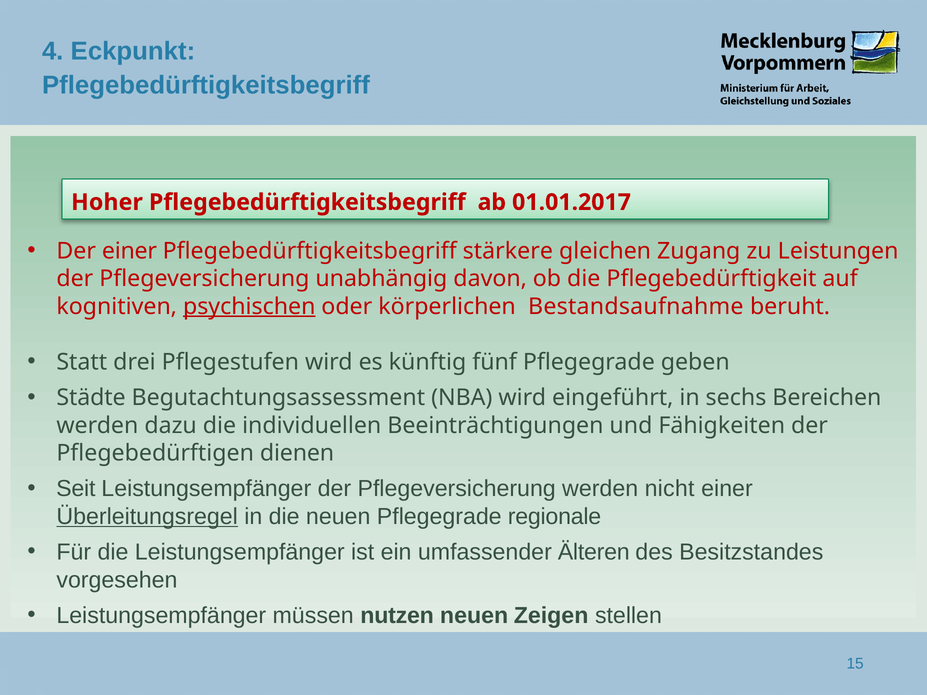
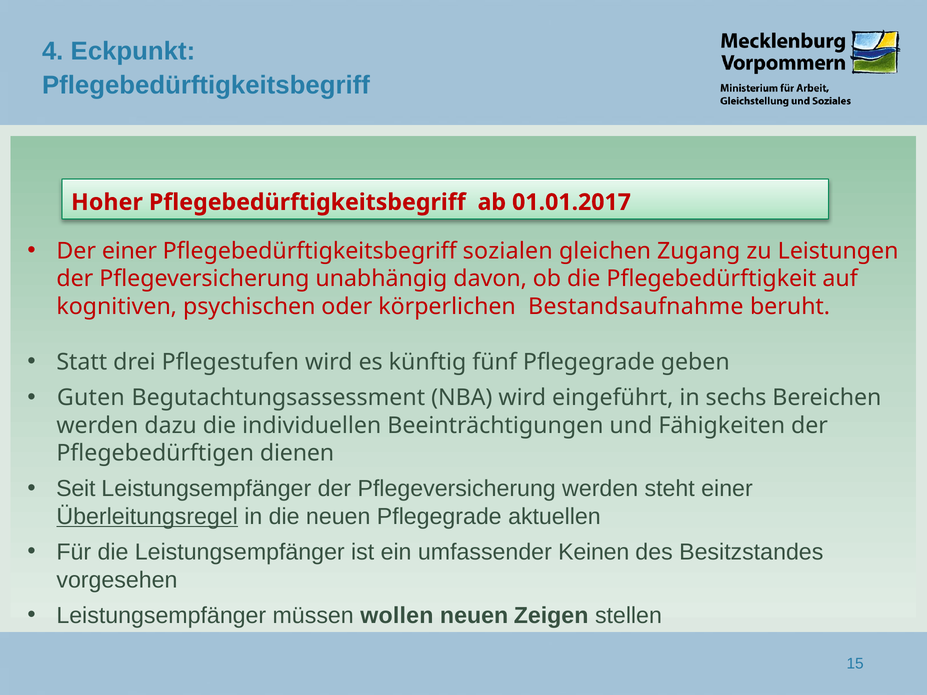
stärkere: stärkere -> sozialen
psychischen underline: present -> none
Städte: Städte -> Guten
nicht: nicht -> steht
regionale: regionale -> aktuellen
Älteren: Älteren -> Keinen
nutzen: nutzen -> wollen
